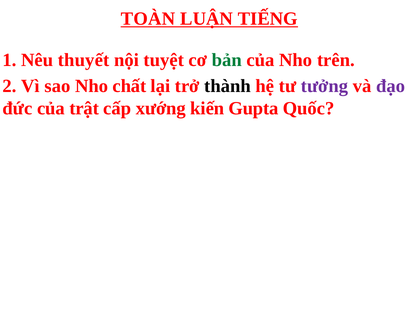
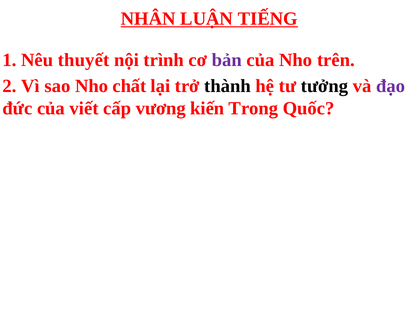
TOÀN: TOÀN -> NHÂN
tuyệt: tuyệt -> trình
bản colour: green -> purple
tưởng colour: purple -> black
trật: trật -> viết
xướng: xướng -> vương
Gupta: Gupta -> Trong
